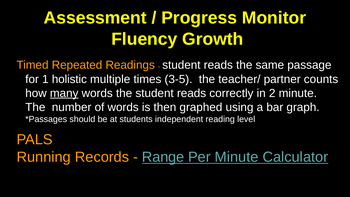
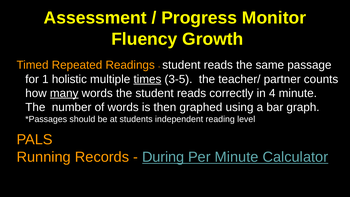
times underline: none -> present
2: 2 -> 4
Range: Range -> During
